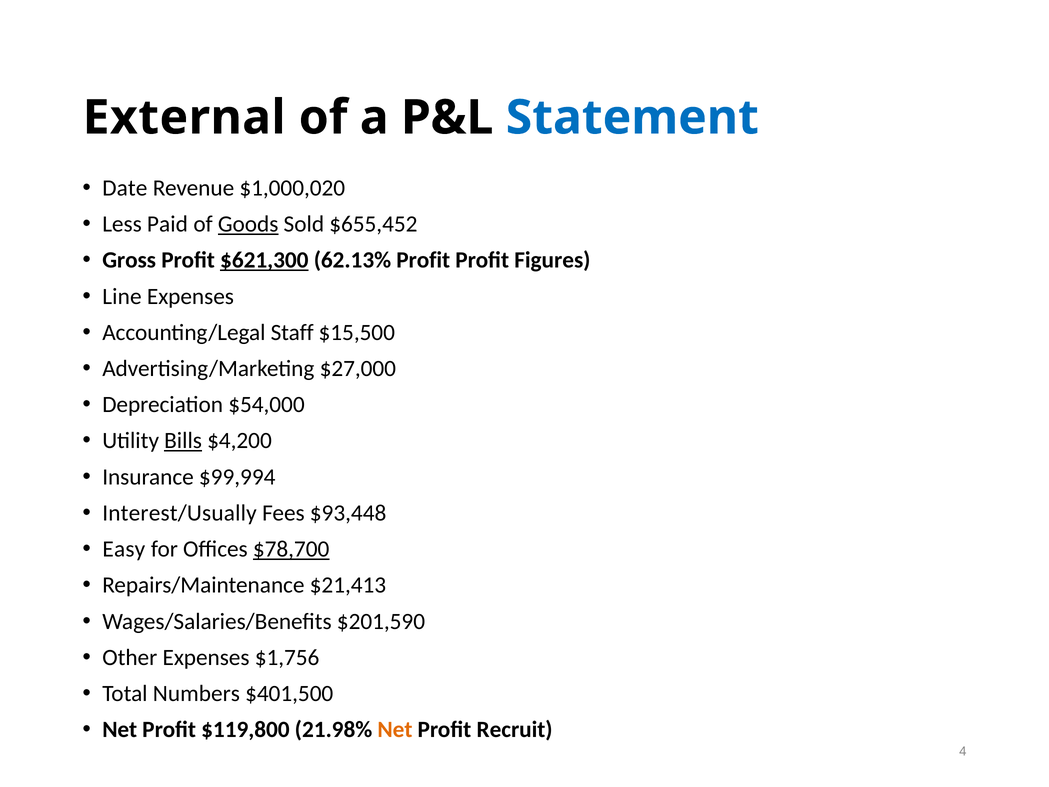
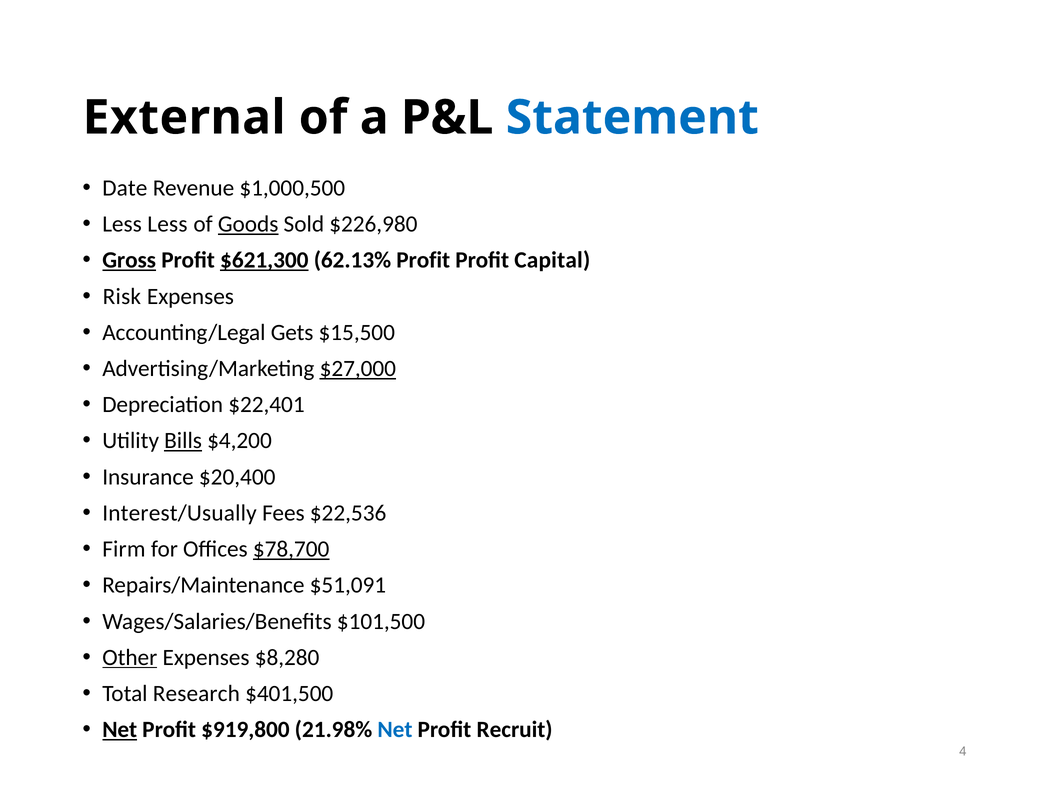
$1,000,020: $1,000,020 -> $1,000,500
Less Paid: Paid -> Less
$655,452: $655,452 -> $226,980
Gross underline: none -> present
Figures: Figures -> Capital
Line: Line -> Risk
Staff: Staff -> Gets
$27,000 underline: none -> present
$54,000: $54,000 -> $22,401
$99,994: $99,994 -> $20,400
$93,448: $93,448 -> $22,536
Easy: Easy -> Firm
$21,413: $21,413 -> $51,091
$201,590: $201,590 -> $101,500
Other underline: none -> present
$1,756: $1,756 -> $8,280
Numbers: Numbers -> Research
Net at (120, 729) underline: none -> present
$119,800: $119,800 -> $919,800
Net at (395, 729) colour: orange -> blue
